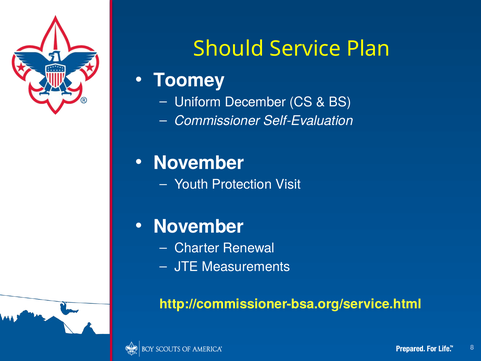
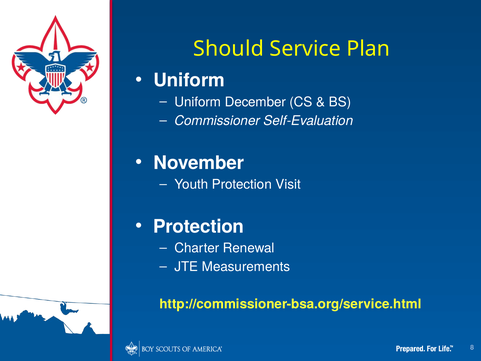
Toomey at (189, 80): Toomey -> Uniform
November at (199, 226): November -> Protection
